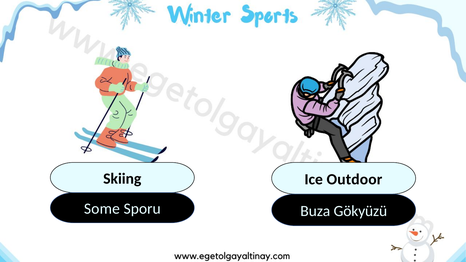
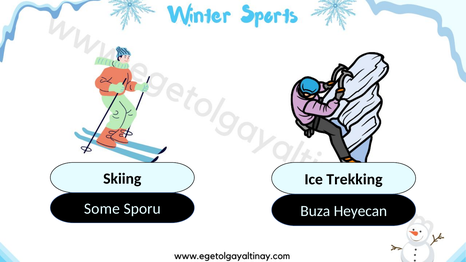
Outdoor: Outdoor -> Trekking
Gökyüzü: Gökyüzü -> Heyecan
